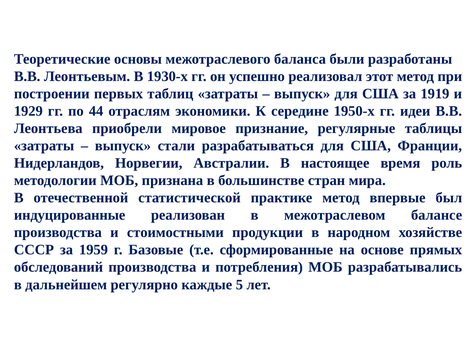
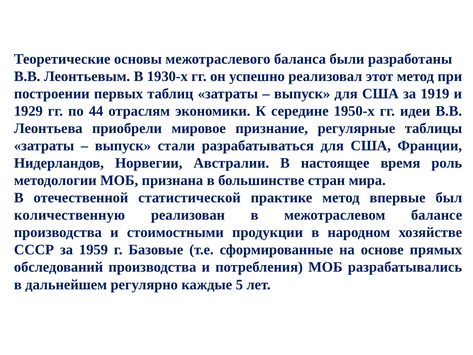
индуцированные: индуцированные -> количественную
